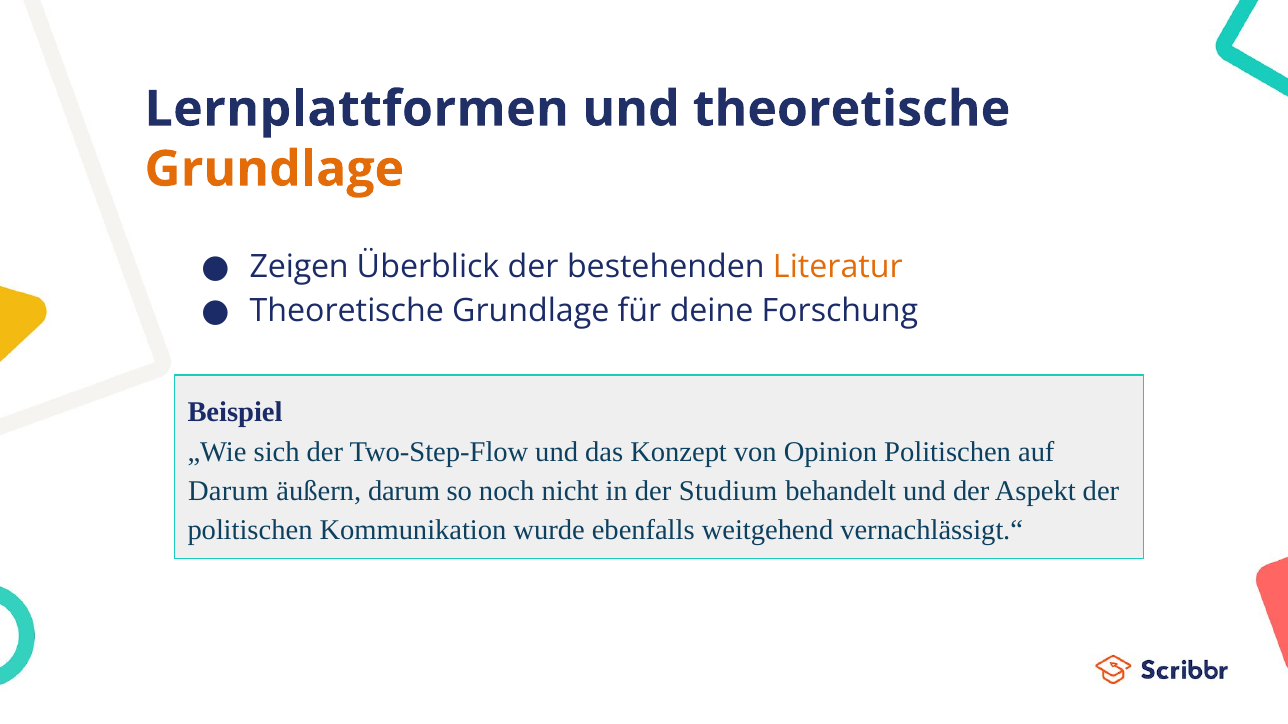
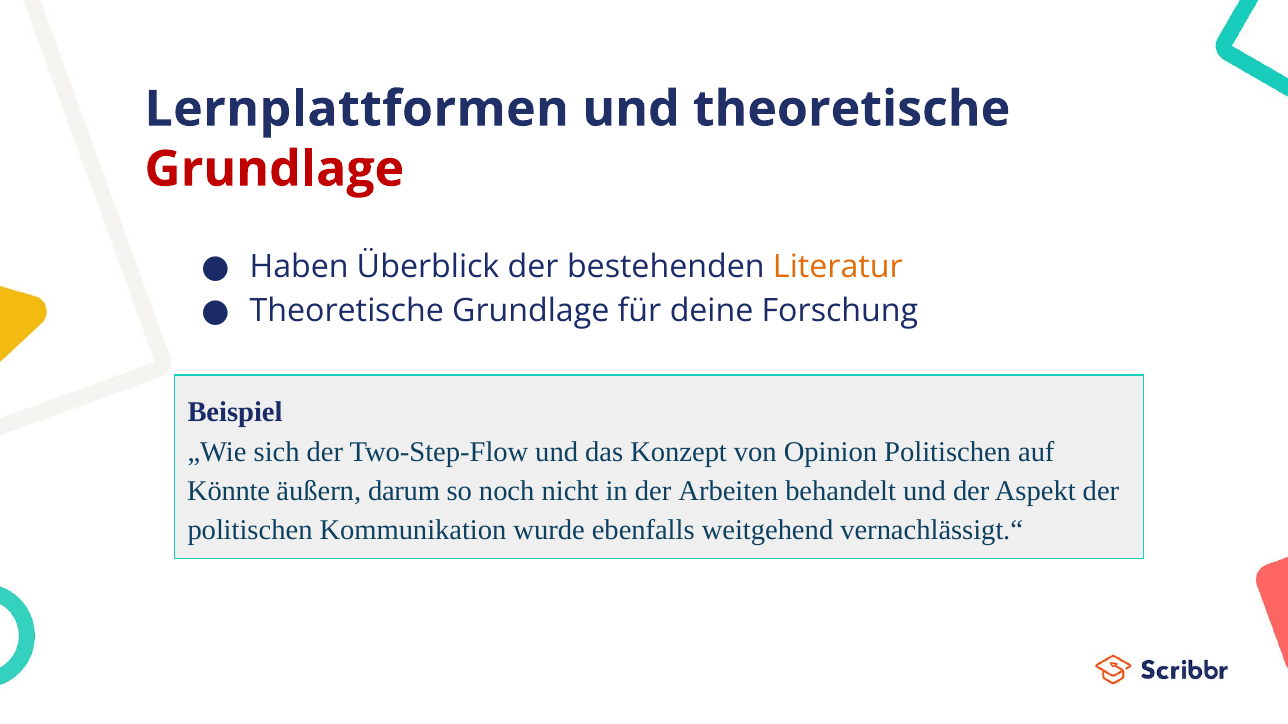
Grundlage at (274, 169) colour: orange -> red
Zeigen: Zeigen -> Haben
Darum at (228, 491): Darum -> Könnte
Studium: Studium -> Arbeiten
